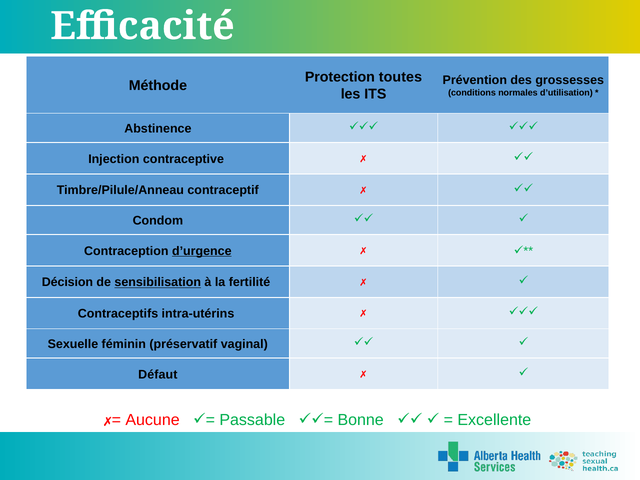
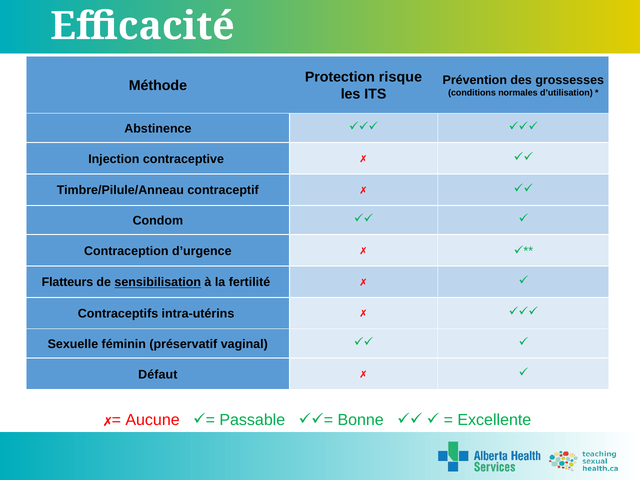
toutes: toutes -> risque
d’urgence underline: present -> none
Décision: Décision -> Flatteurs
